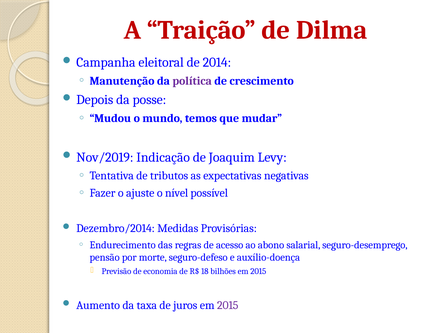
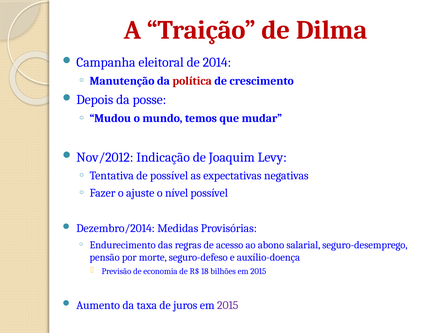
política colour: purple -> red
Nov/2019: Nov/2019 -> Nov/2012
de tributos: tributos -> possível
